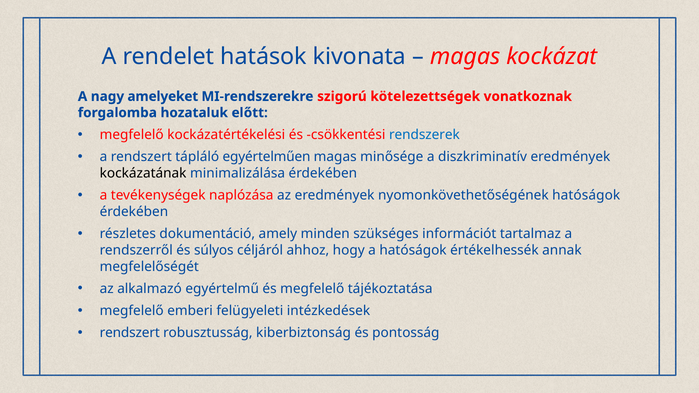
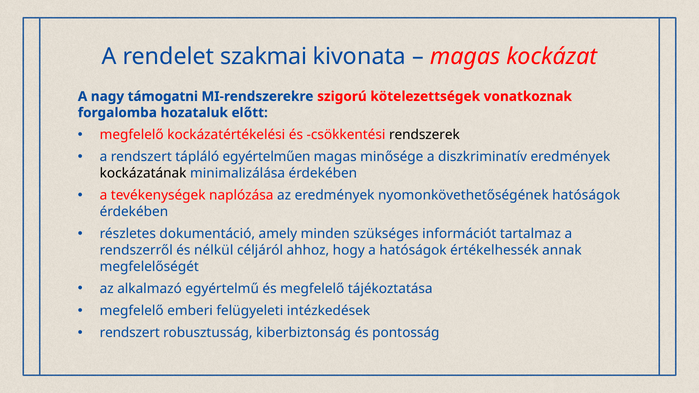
hatások: hatások -> szakmai
amelyeket: amelyeket -> támogatni
rendszerek colour: blue -> black
súlyos: súlyos -> nélkül
